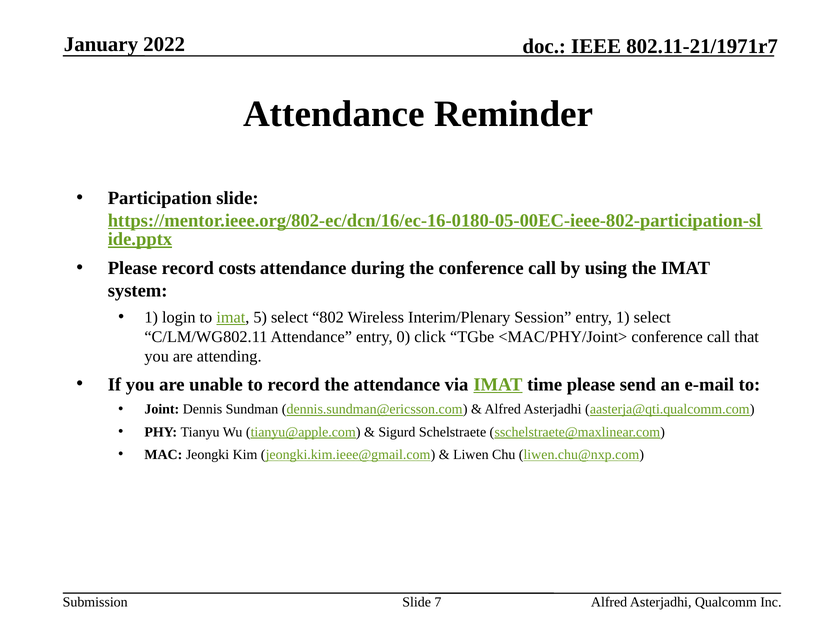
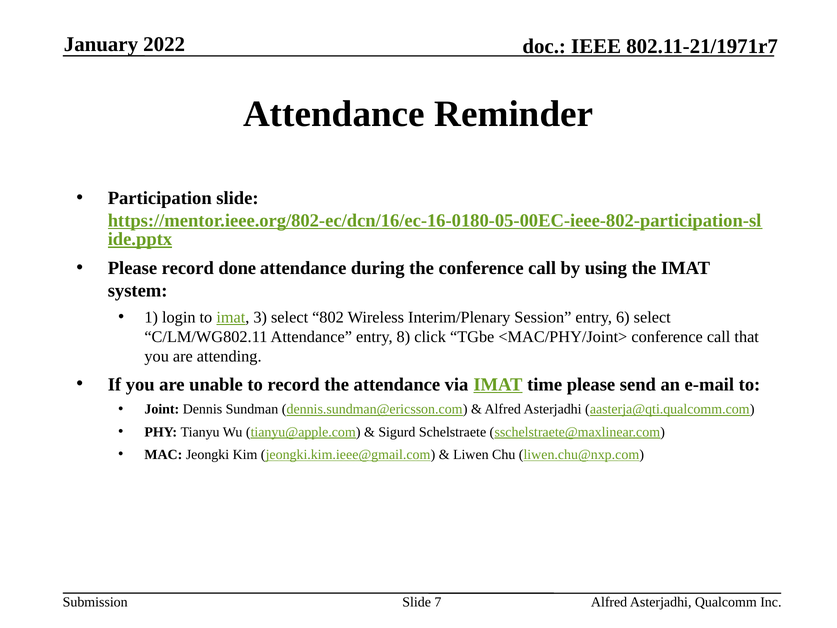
costs: costs -> done
5: 5 -> 3
entry 1: 1 -> 6
0: 0 -> 8
